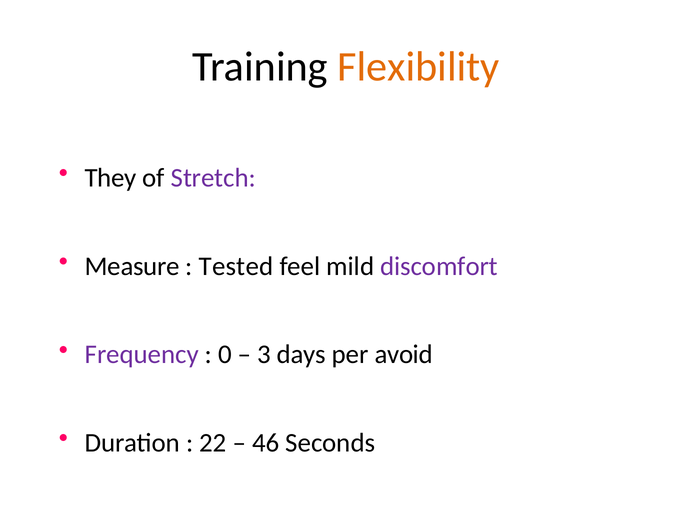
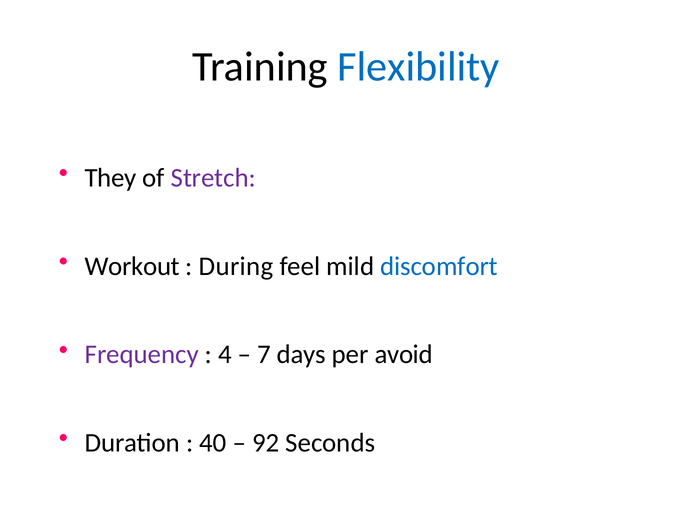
Flexibility colour: orange -> blue
Measure: Measure -> Workout
Tested: Tested -> During
discomfort colour: purple -> blue
0: 0 -> 4
3: 3 -> 7
22: 22 -> 40
46: 46 -> 92
